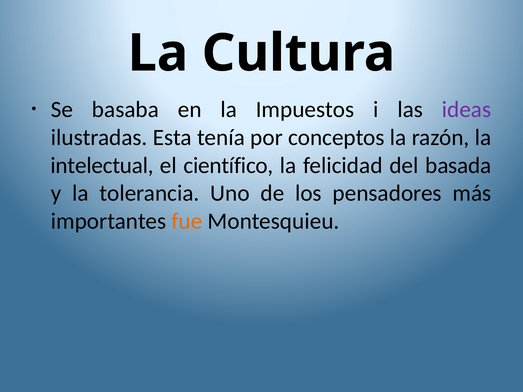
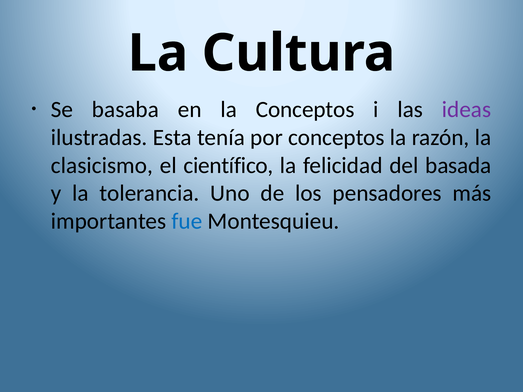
la Impuestos: Impuestos -> Conceptos
intelectual: intelectual -> clasicismo
fue colour: orange -> blue
